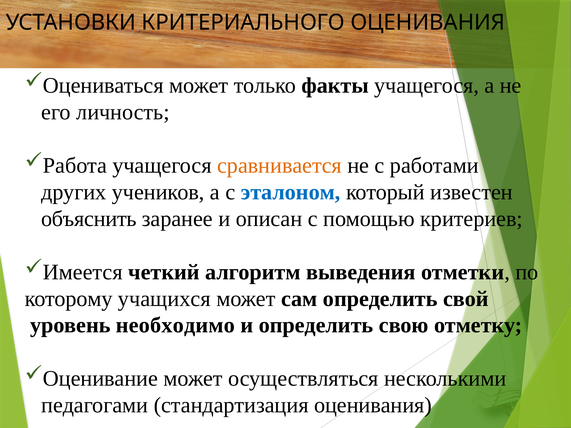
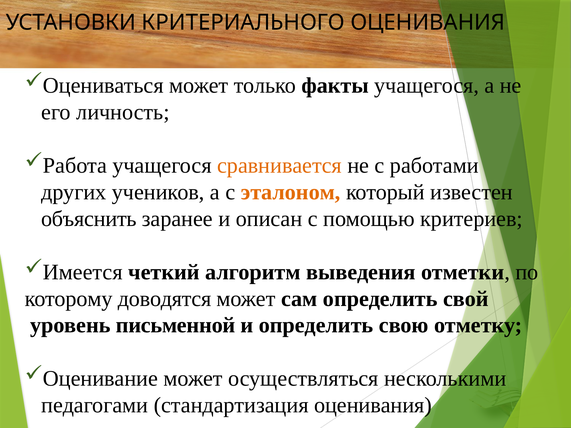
эталоном colour: blue -> orange
учащихся: учащихся -> доводятся
необходимо: необходимо -> письменной
